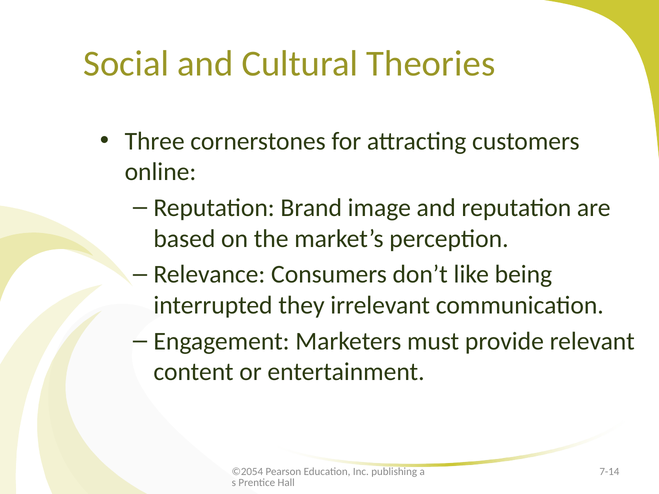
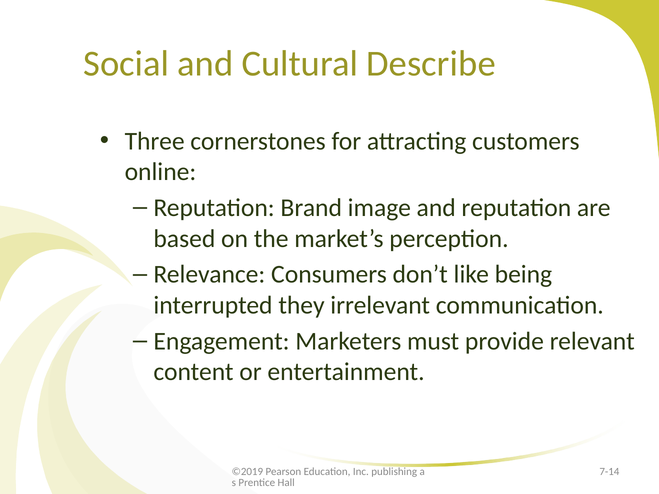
Theories: Theories -> Describe
©2054: ©2054 -> ©2019
